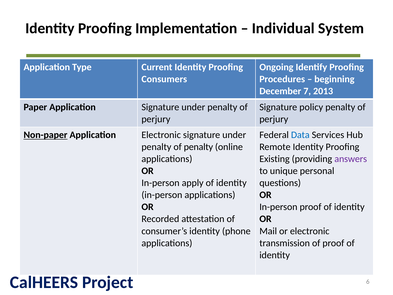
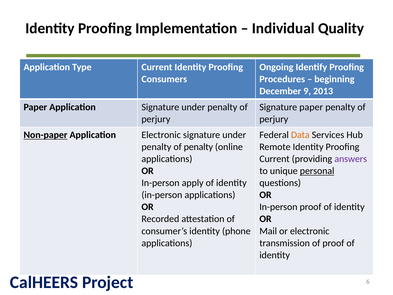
System: System -> Quality
7: 7 -> 9
Signature policy: policy -> paper
Data colour: blue -> orange
Existing at (275, 159): Existing -> Current
personal underline: none -> present
